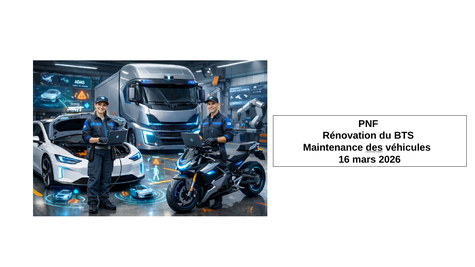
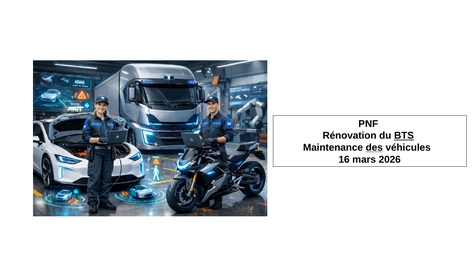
BTS underline: none -> present
